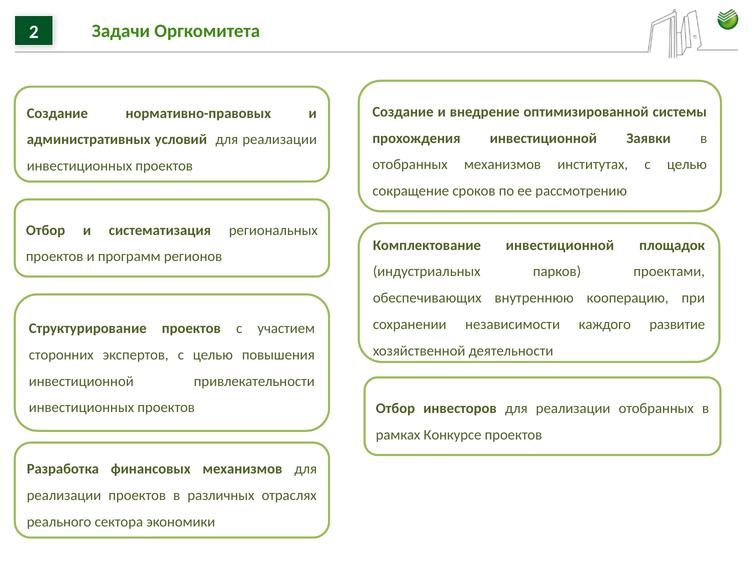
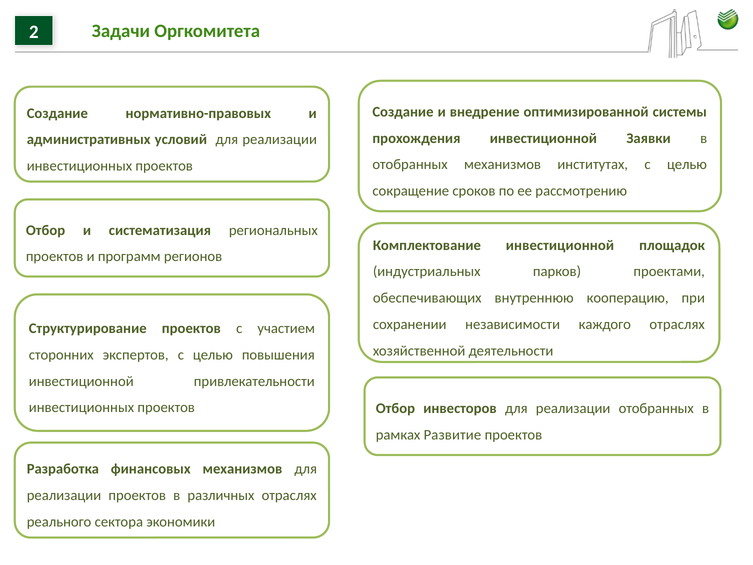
каждого развитие: развитие -> отраслях
Конкурсе: Конкурсе -> Развитие
